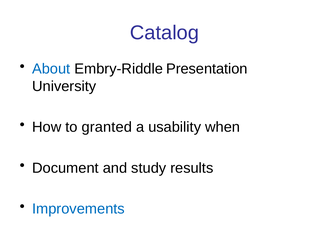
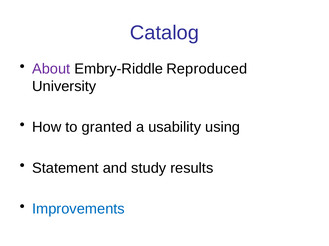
About colour: blue -> purple
Presentation: Presentation -> Reproduced
when: when -> using
Document: Document -> Statement
